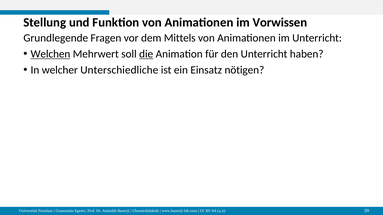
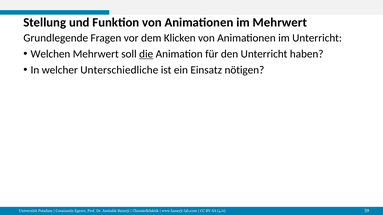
im Vorwissen: Vorwissen -> Mehrwert
Mittels: Mittels -> Klicken
Welchen underline: present -> none
